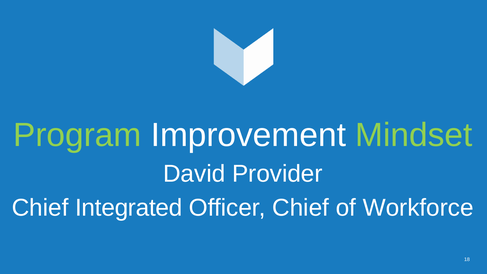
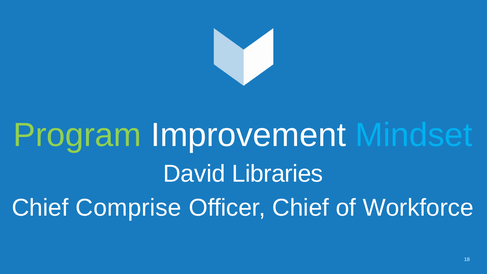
Mindset colour: light green -> light blue
Provider: Provider -> Libraries
Integrated: Integrated -> Comprise
